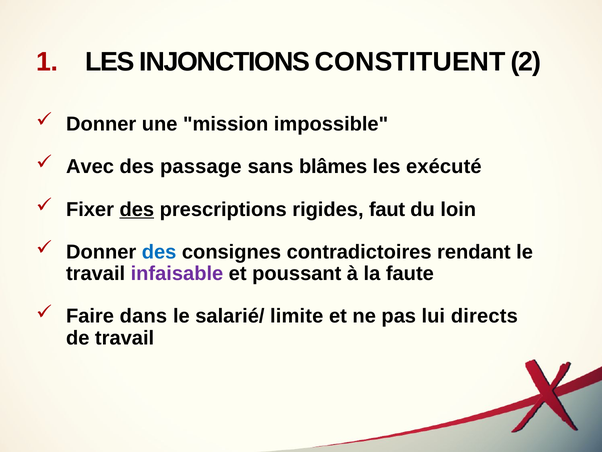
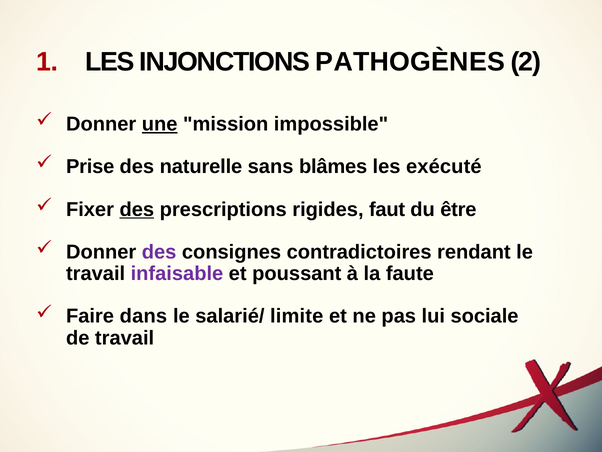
CONSTITUENT: CONSTITUENT -> PATHOGÈNES
une underline: none -> present
Avec: Avec -> Prise
passage: passage -> naturelle
loin: loin -> être
des at (159, 252) colour: blue -> purple
directs: directs -> sociale
